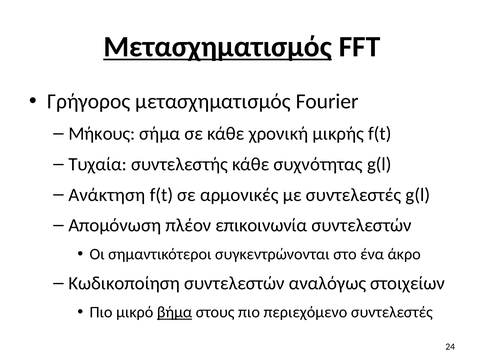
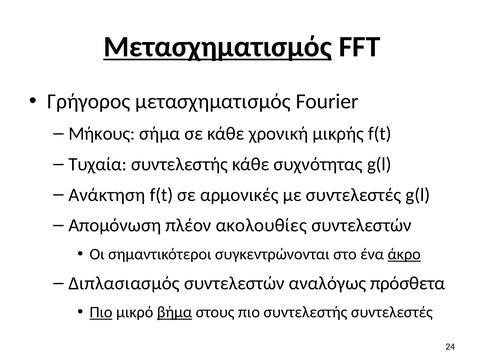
επικοινωνία: επικοινωνία -> ακολουθίες
άκρο underline: none -> present
Κωδικοποίηση: Κωδικοποίηση -> Διπλασιασμός
στοιχείων: στοιχείων -> πρόσθετα
Πιο at (101, 312) underline: none -> present
πιο περιεχόμενο: περιεχόμενο -> συντελεστής
